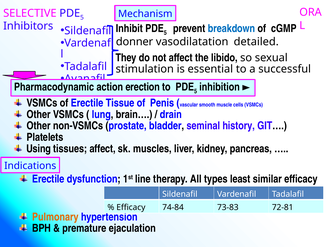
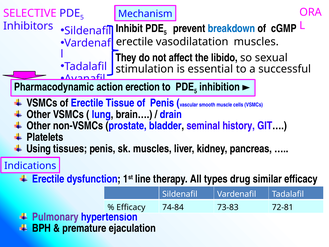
donner at (135, 42): donner -> erectile
detailed at (256, 42): detailed -> muscles
tissues affect: affect -> penis
least: least -> drug
Pulmonary colour: orange -> purple
